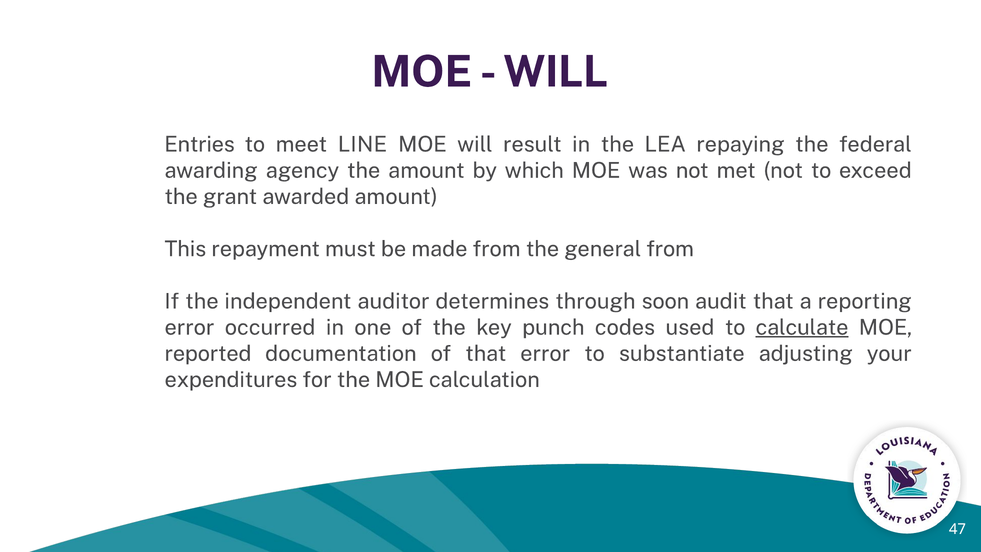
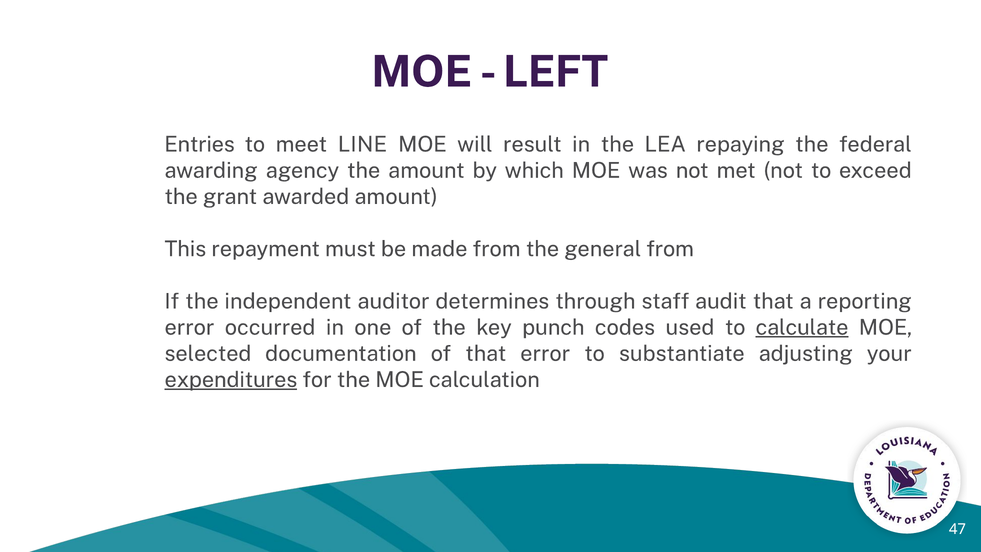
WILL at (556, 72): WILL -> LEFT
soon: soon -> staff
reported: reported -> selected
expenditures underline: none -> present
